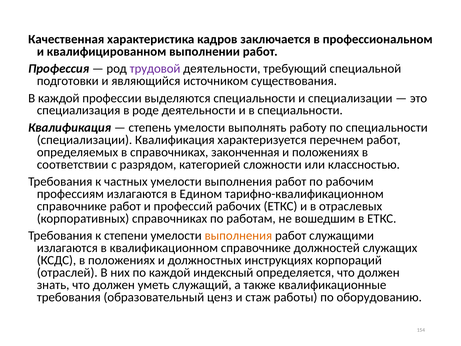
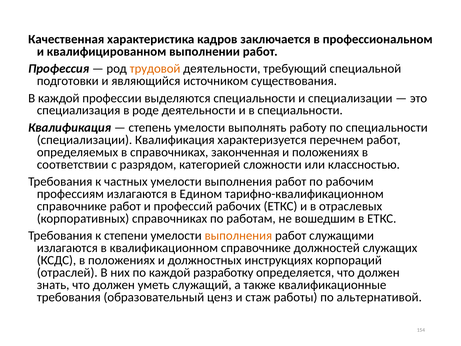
трудовой colour: purple -> orange
индексный: индексный -> разработку
оборудованию: оборудованию -> альтернативой
